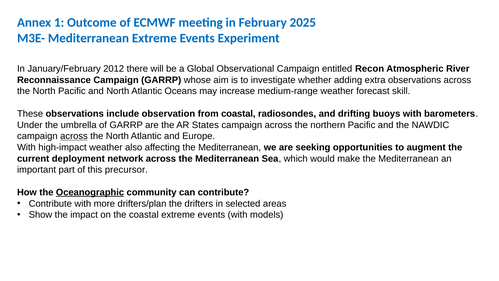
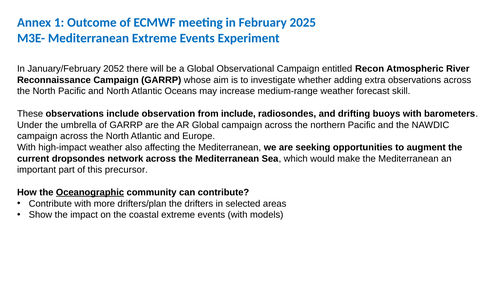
2012: 2012 -> 2052
from coastal: coastal -> include
AR States: States -> Global
across at (74, 136) underline: present -> none
deployment: deployment -> dropsondes
